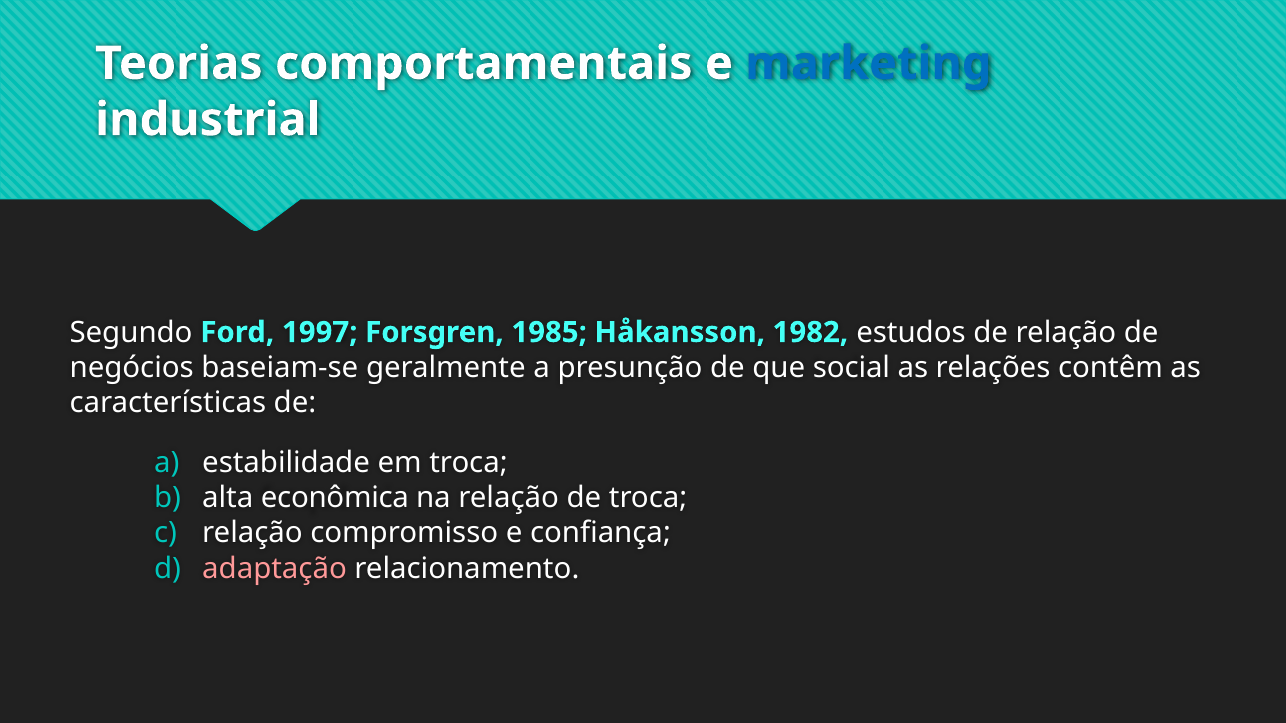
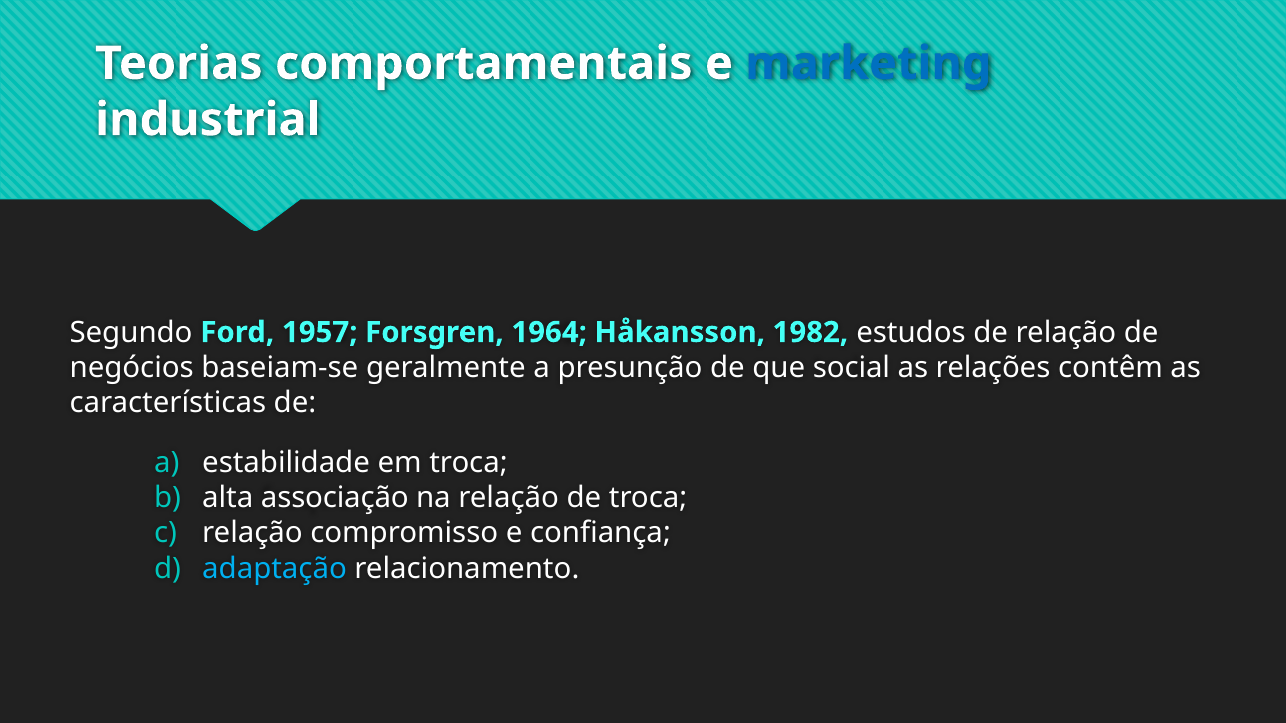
1997: 1997 -> 1957
1985: 1985 -> 1964
econômica: econômica -> associação
adaptação colour: pink -> light blue
